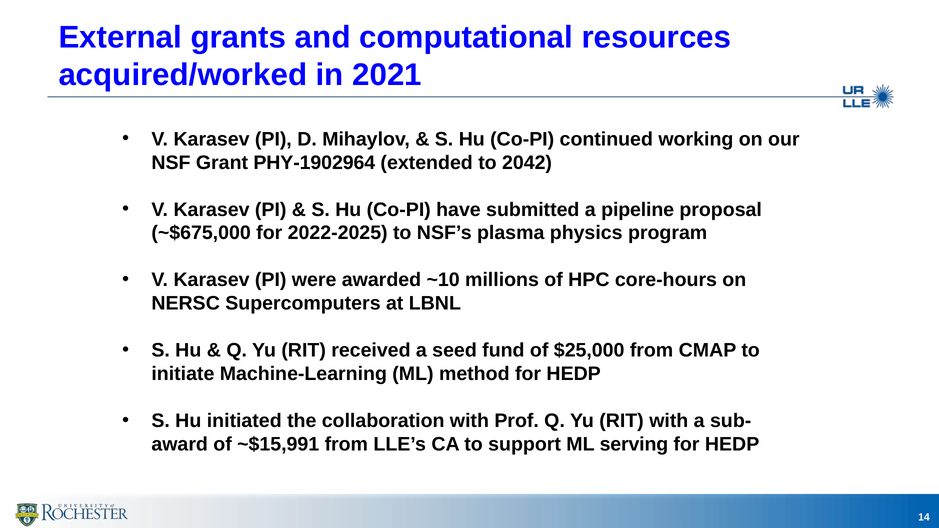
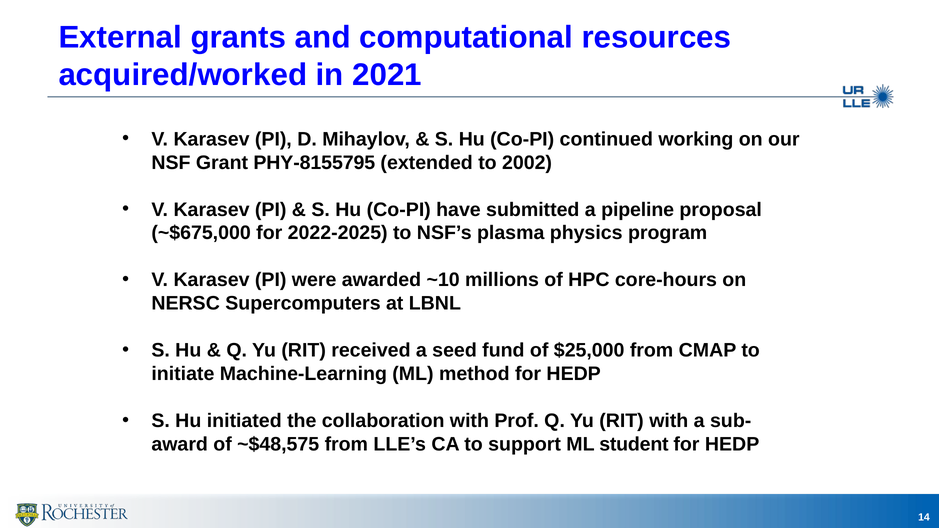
PHY-1902964: PHY-1902964 -> PHY-8155795
2042: 2042 -> 2002
~$15,991: ~$15,991 -> ~$48,575
serving: serving -> student
